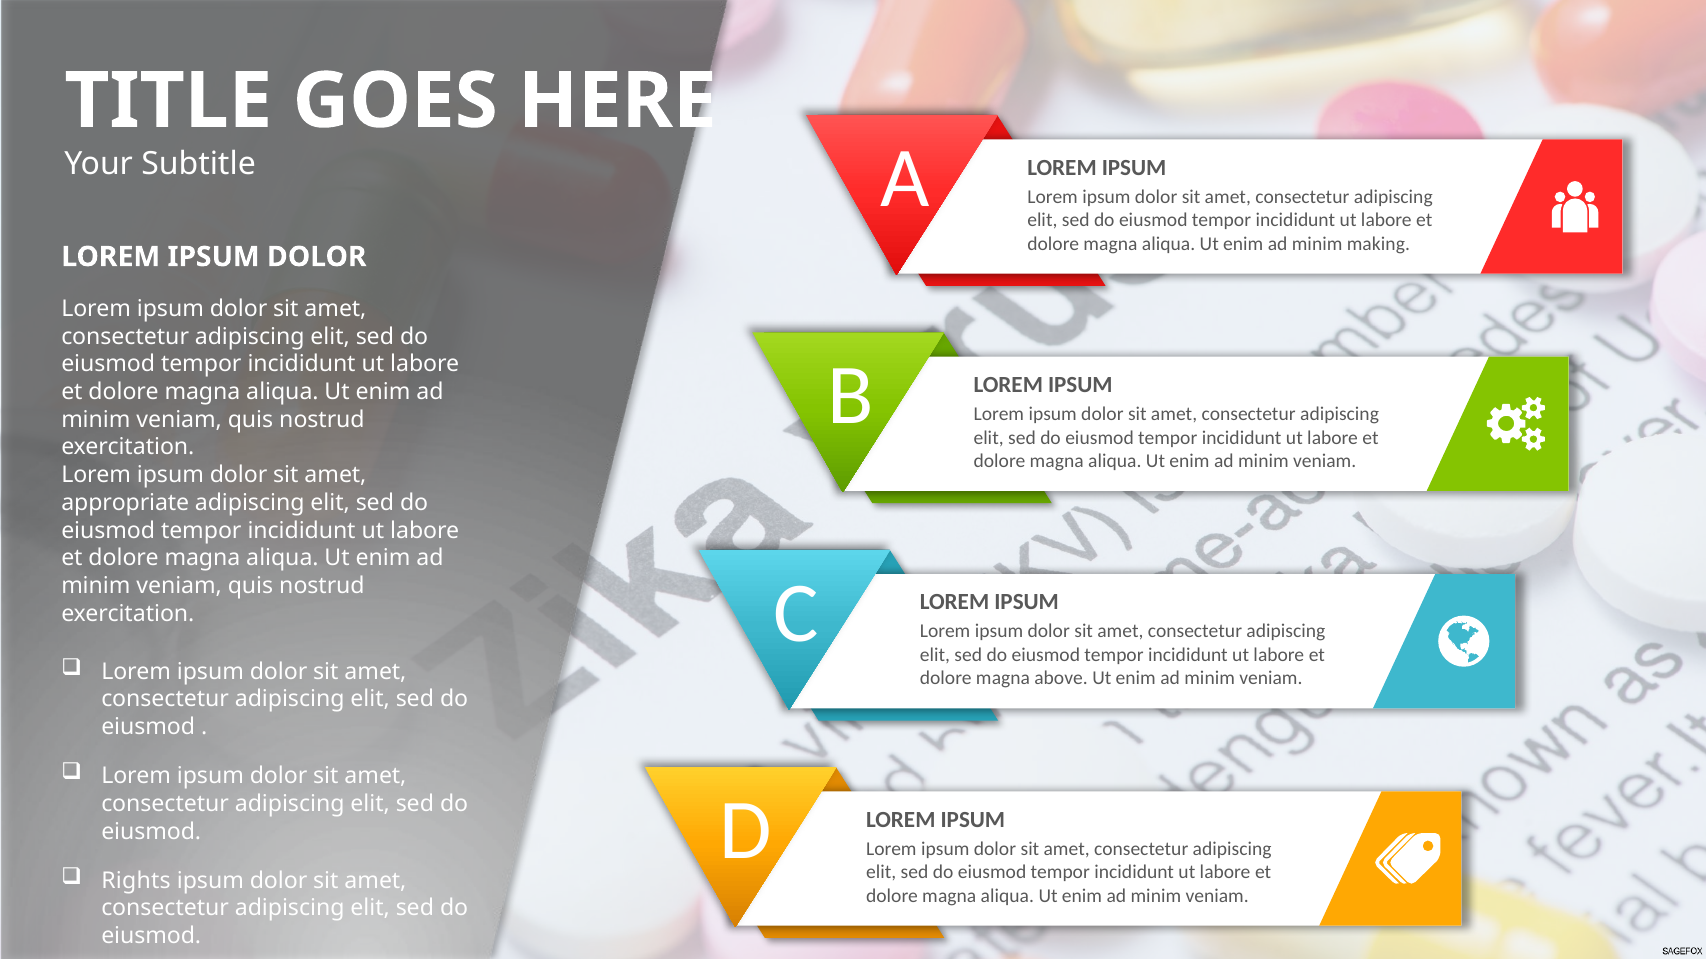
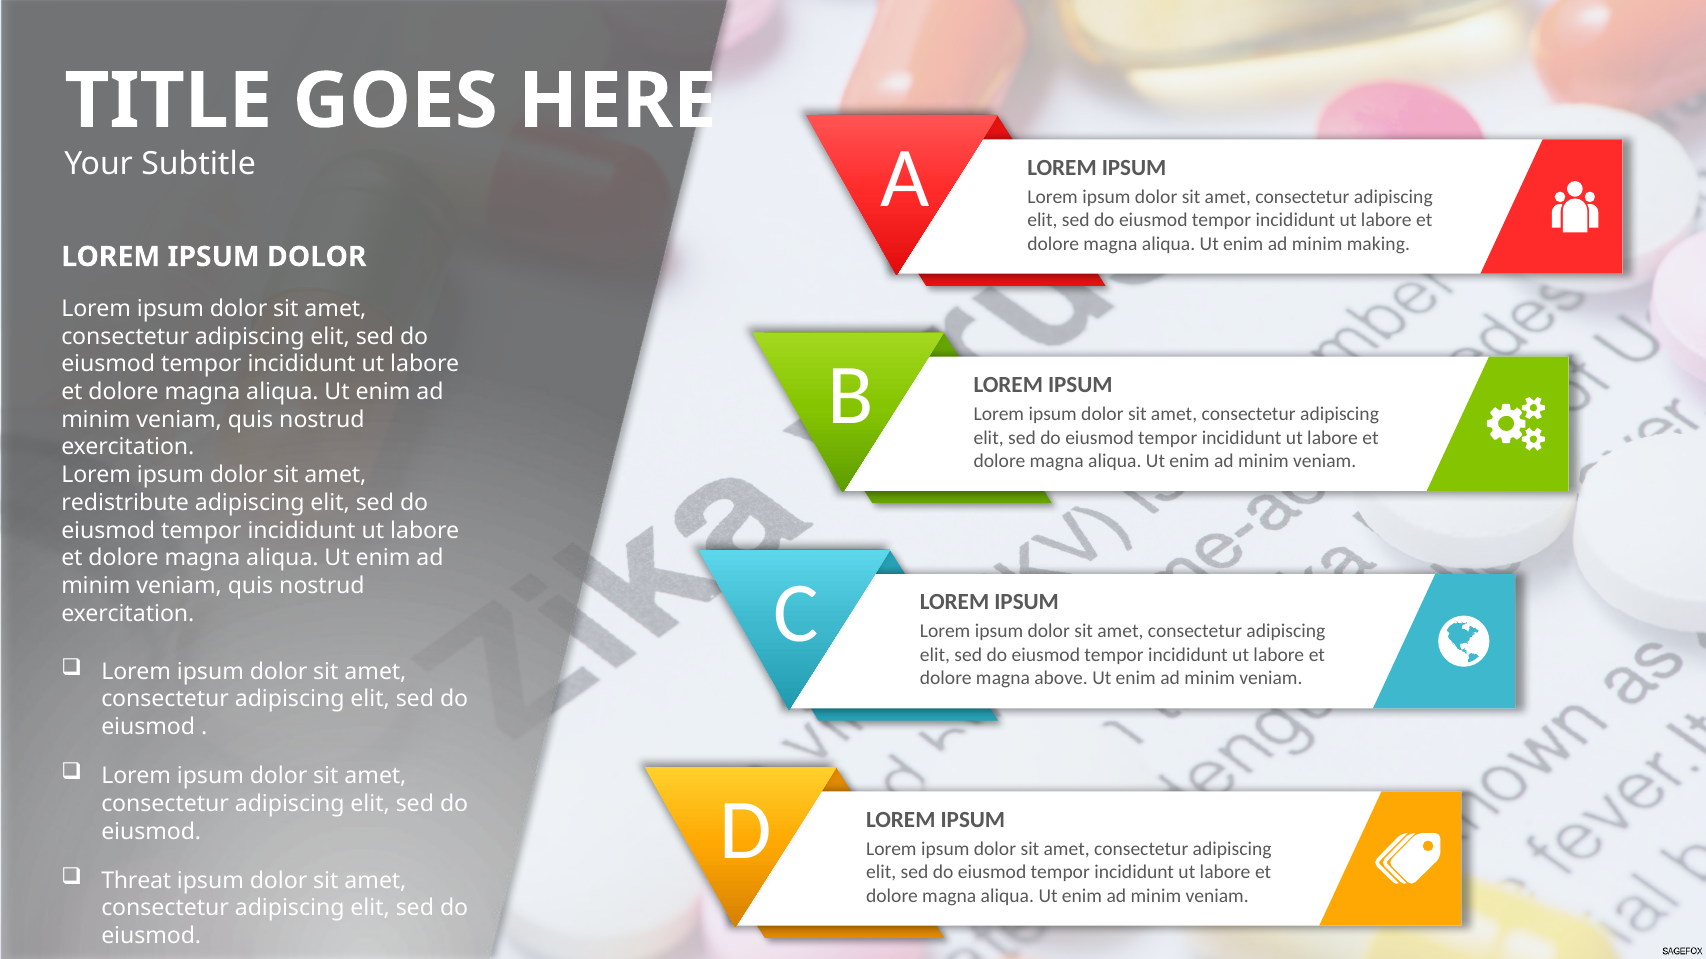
appropriate: appropriate -> redistribute
Rights: Rights -> Threat
